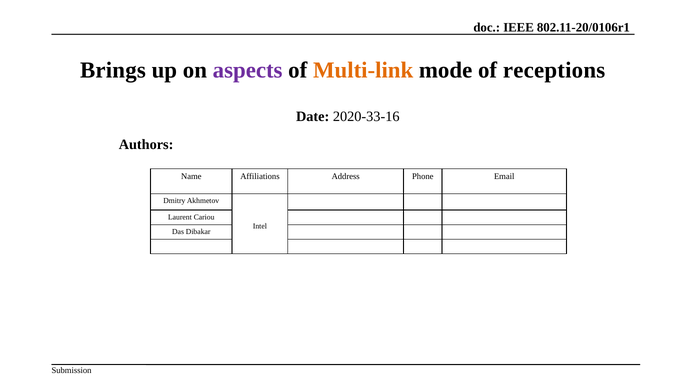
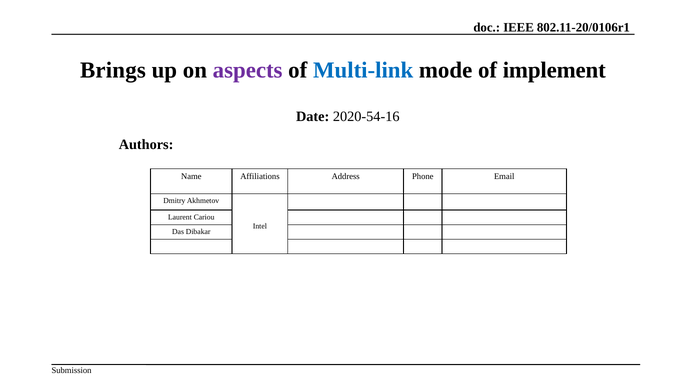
Multi-link colour: orange -> blue
receptions: receptions -> implement
2020-33-16: 2020-33-16 -> 2020-54-16
